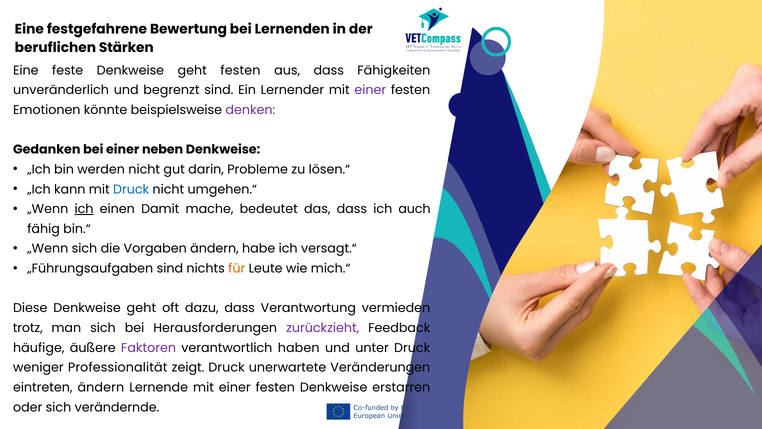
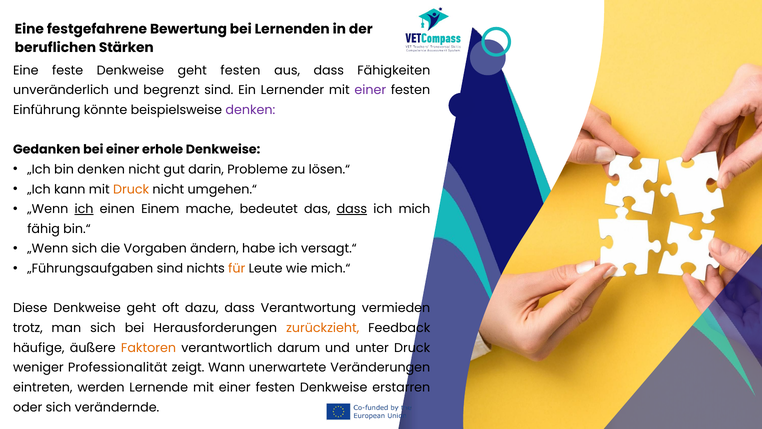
Emotionen: Emotionen -> Einführung
neben: neben -> erhole
bin werden: werden -> denken
Druck at (131, 189) colour: blue -> orange
Damit: Damit -> Einem
dass at (352, 209) underline: none -> present
auch: auch -> mich
zurückzieht colour: purple -> orange
Faktoren colour: purple -> orange
haben: haben -> darum
zeigt Druck: Druck -> Wann
eintreten ändern: ändern -> werden
